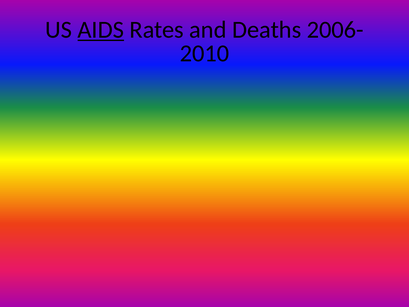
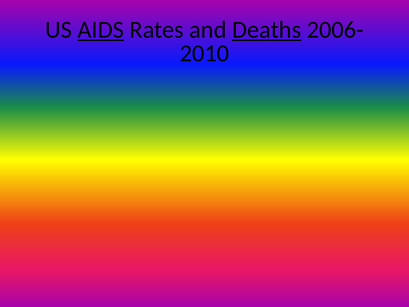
Deaths underline: none -> present
